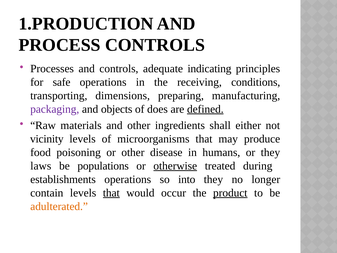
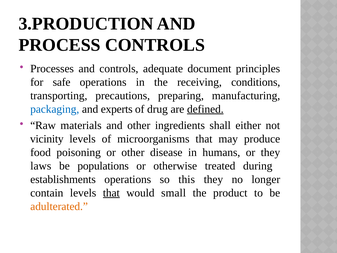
1.PRODUCTION: 1.PRODUCTION -> 3.PRODUCTION
indicating: indicating -> document
dimensions: dimensions -> precautions
packaging colour: purple -> blue
objects: objects -> experts
does: does -> drug
otherwise underline: present -> none
into: into -> this
occur: occur -> small
product underline: present -> none
